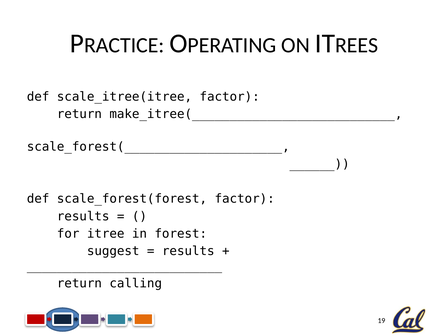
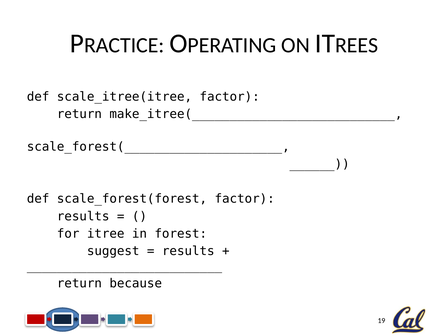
calling: calling -> because
